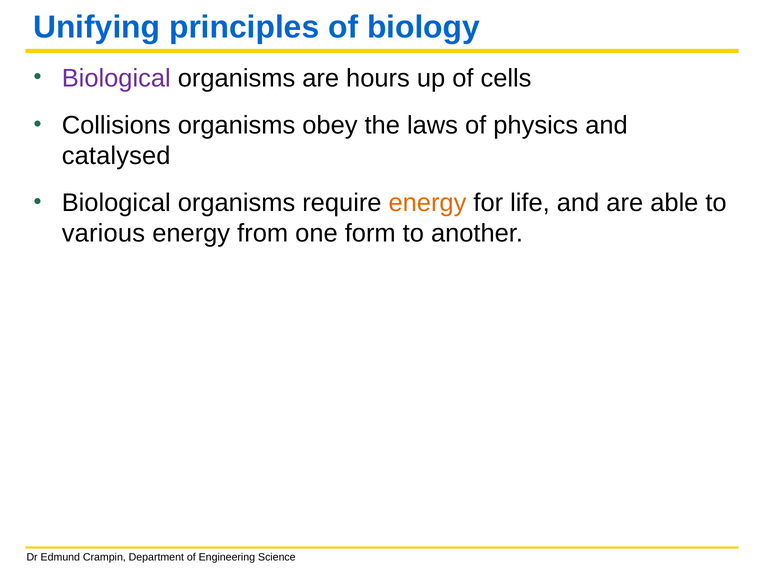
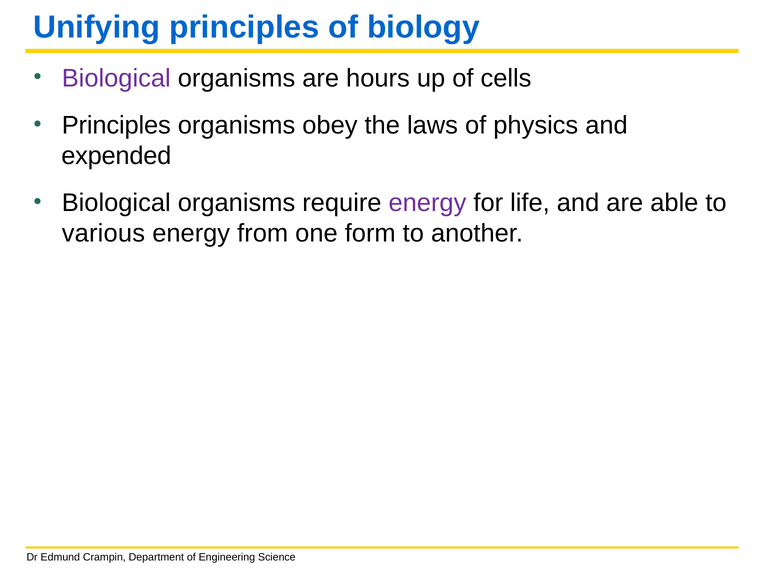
Collisions at (116, 125): Collisions -> Principles
catalysed: catalysed -> expended
energy at (427, 203) colour: orange -> purple
